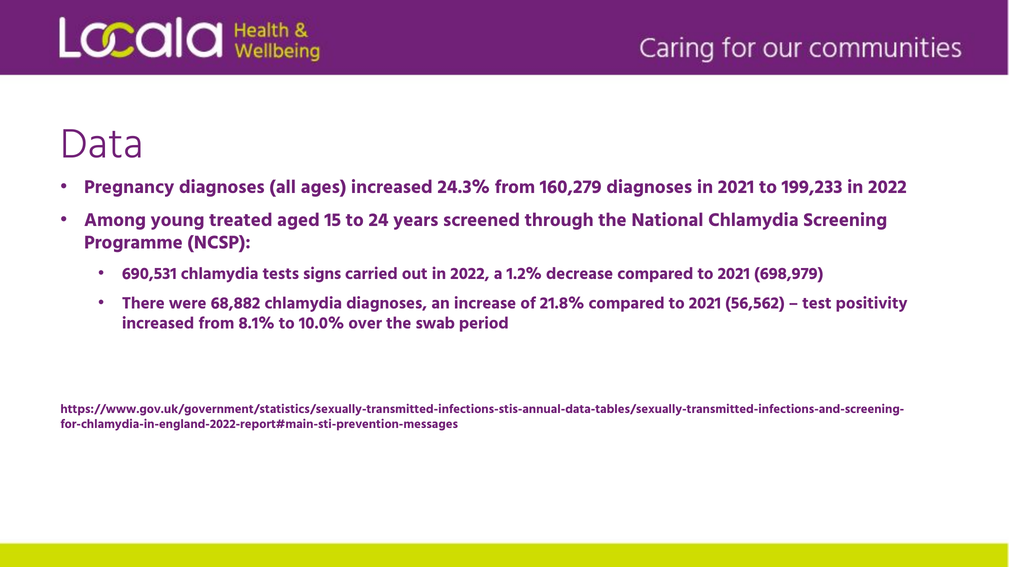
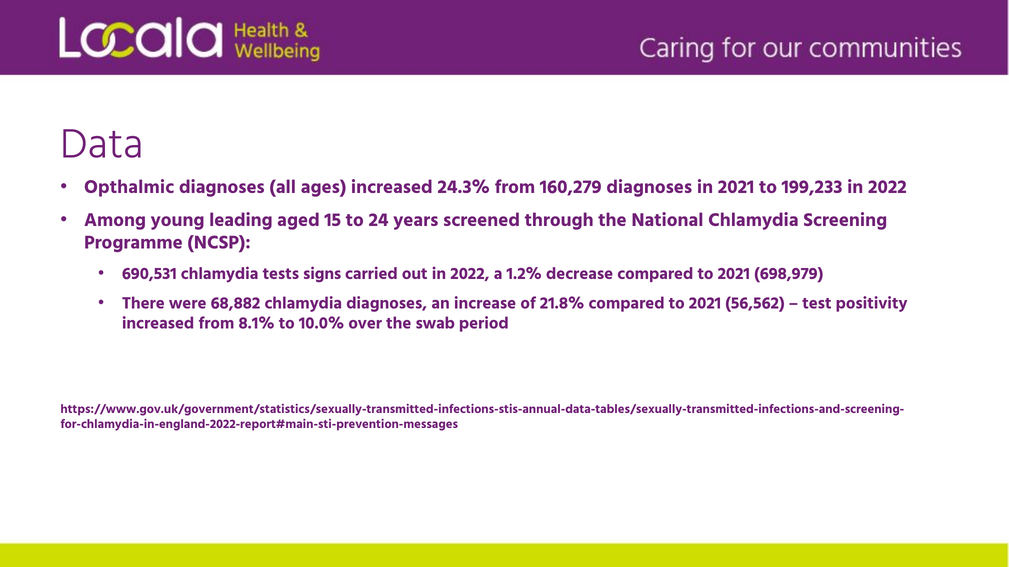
Pregnancy: Pregnancy -> Opthalmic
treated: treated -> leading
